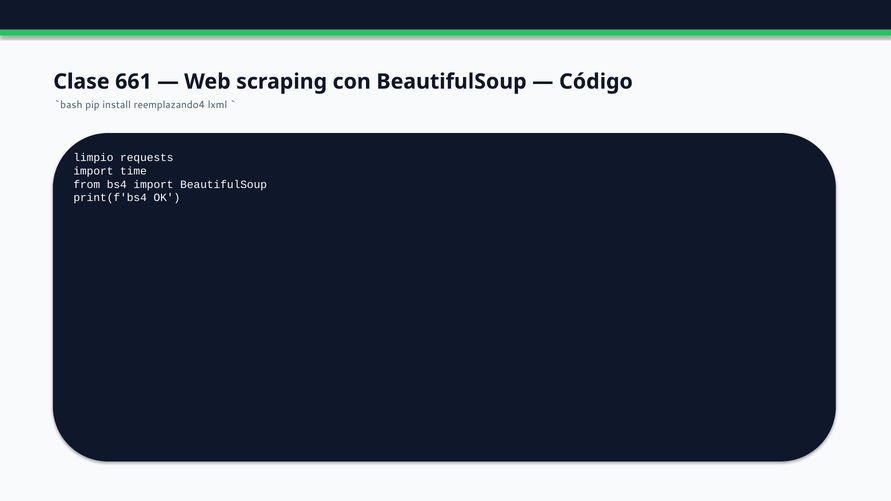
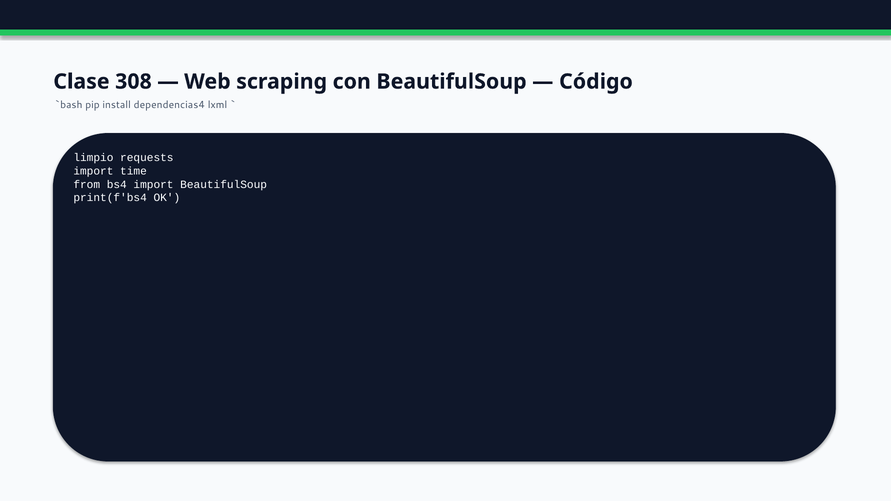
661: 661 -> 308
reemplazando4: reemplazando4 -> dependencias4
